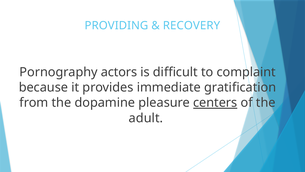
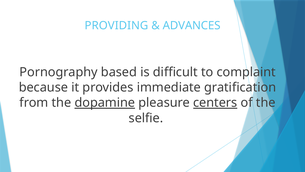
RECOVERY: RECOVERY -> ADVANCES
actors: actors -> based
dopamine underline: none -> present
adult: adult -> selfie
